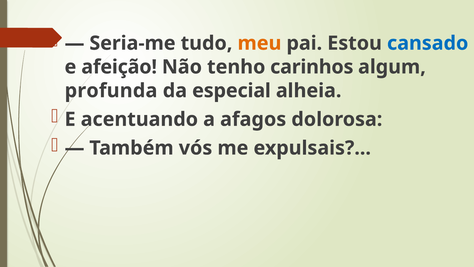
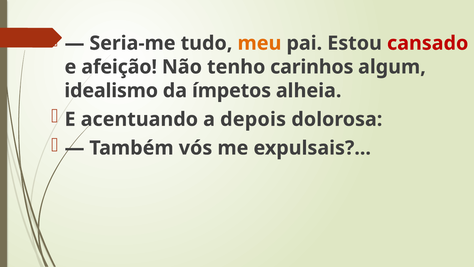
cansado colour: blue -> red
profunda: profunda -> idealismo
especial: especial -> ímpetos
afagos: afagos -> depois
